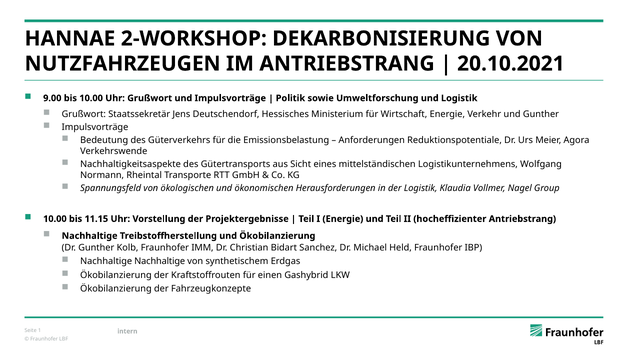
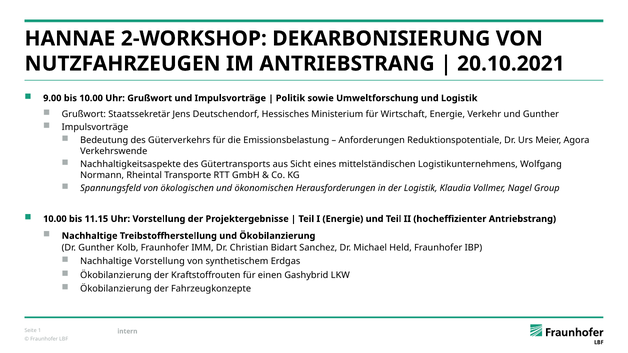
Nachhaltige Nachhaltige: Nachhaltige -> Vorstellung
